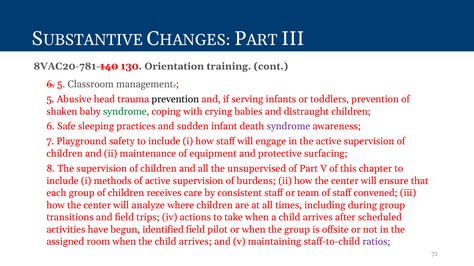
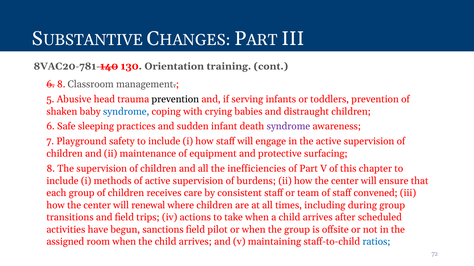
6 5: 5 -> 8
syndrome at (126, 112) colour: green -> blue
unsupervised: unsupervised -> inefficiencies
analyze: analyze -> renewal
identified: identified -> sanctions
ratios colour: purple -> blue
